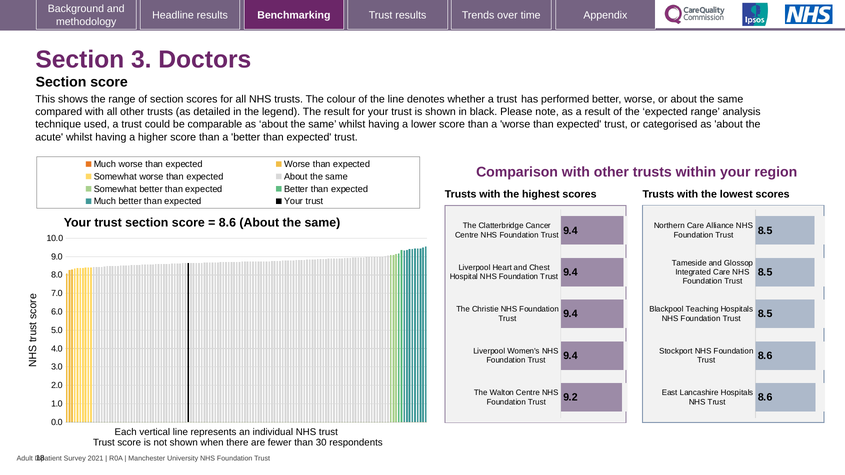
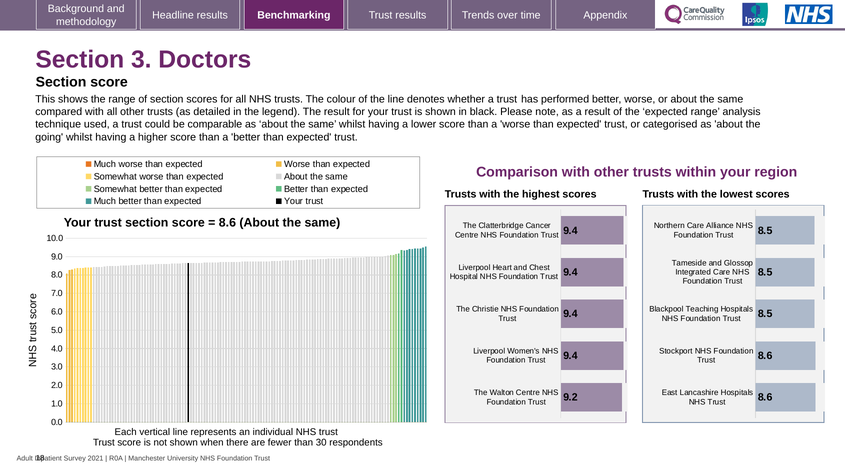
acute: acute -> going
